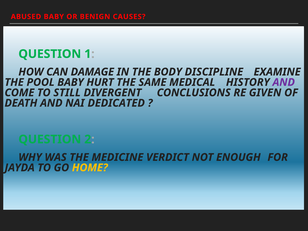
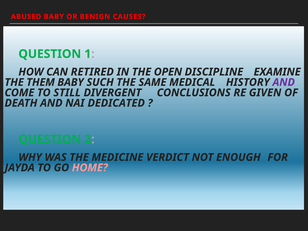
DAMAGE: DAMAGE -> RETIRED
BODY: BODY -> OPEN
POOL: POOL -> THEM
HURT: HURT -> SUCH
HOME colour: yellow -> pink
